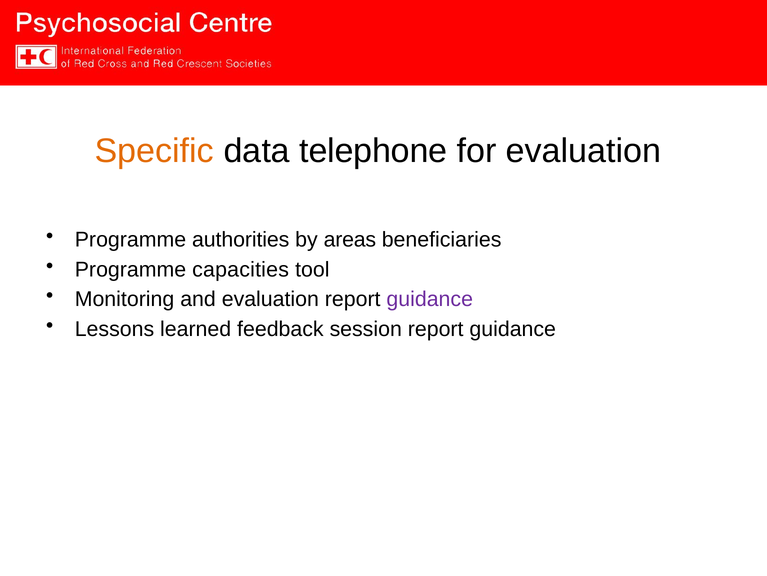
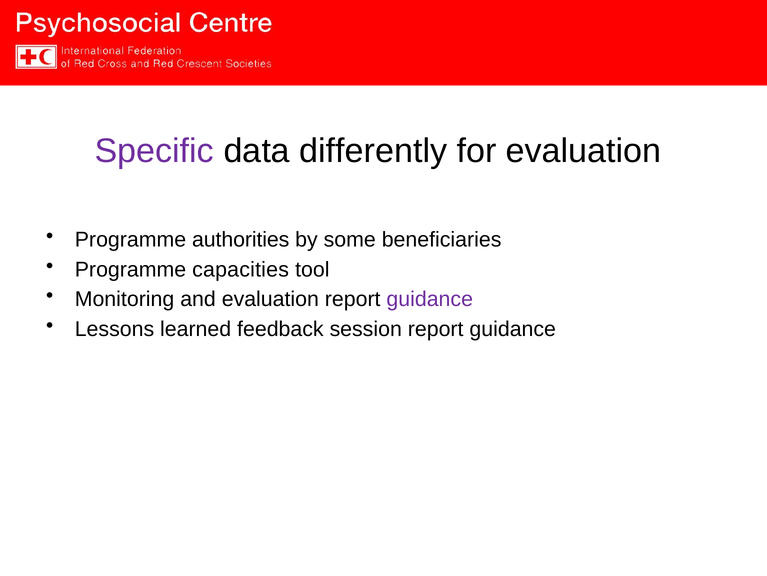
Specific colour: orange -> purple
telephone: telephone -> differently
areas: areas -> some
